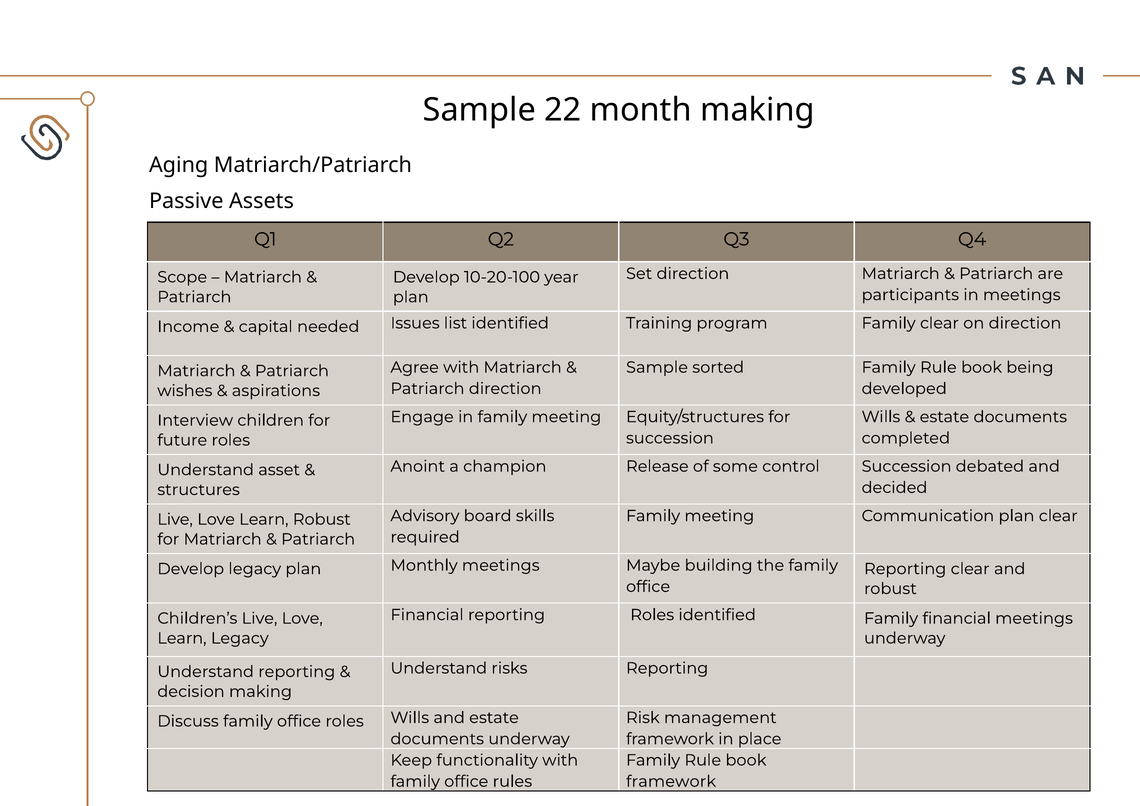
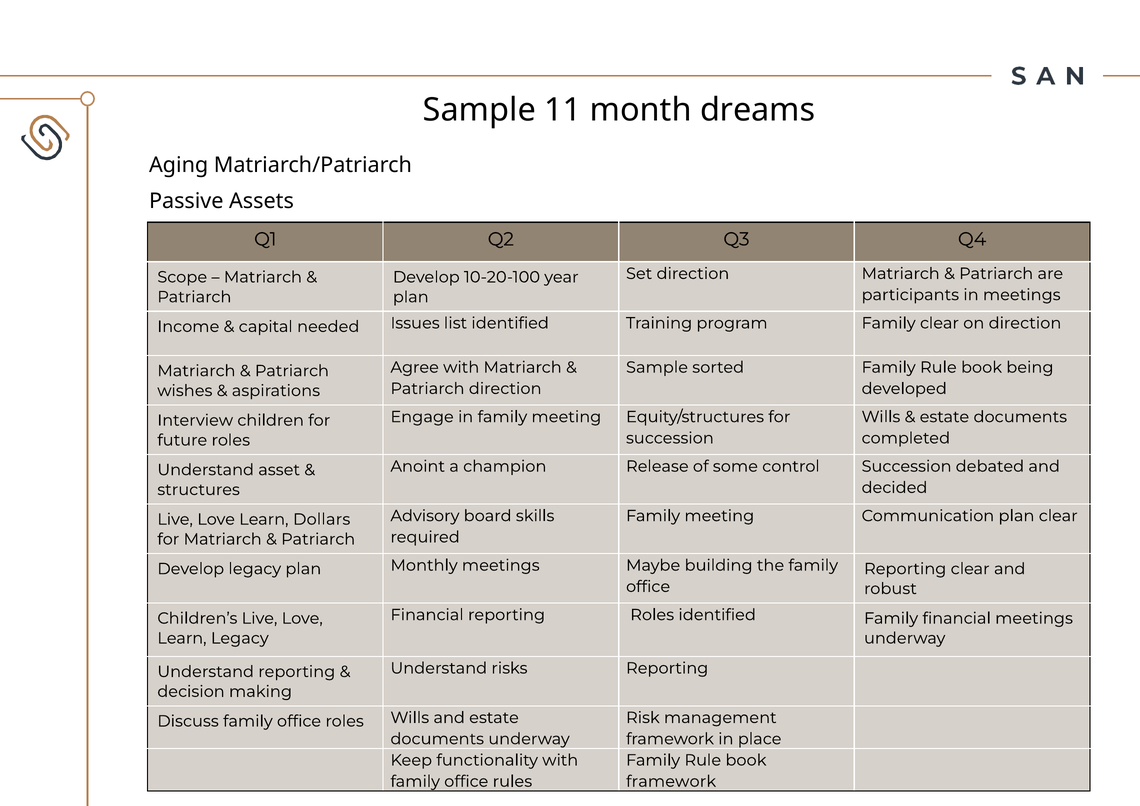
22: 22 -> 11
month making: making -> dreams
Learn Robust: Robust -> Dollars
